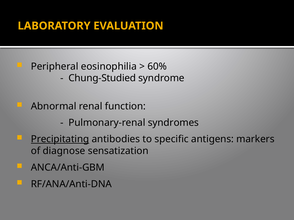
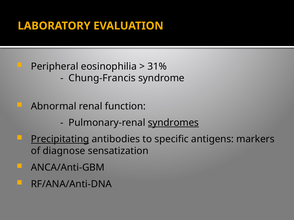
60%: 60% -> 31%
Chung-Studied: Chung-Studied -> Chung-Francis
syndromes underline: none -> present
